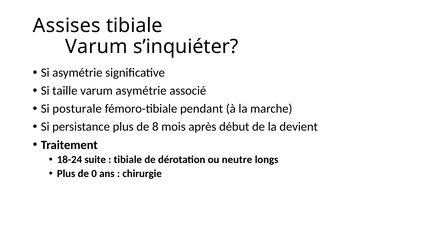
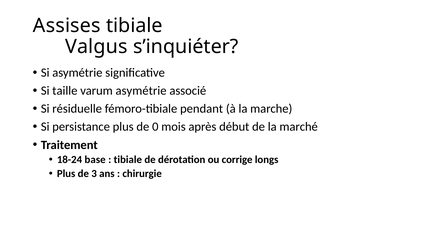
Varum at (96, 47): Varum -> Valgus
posturale: posturale -> résiduelle
8: 8 -> 0
devient: devient -> marché
suite: suite -> base
neutre: neutre -> corrige
0: 0 -> 3
